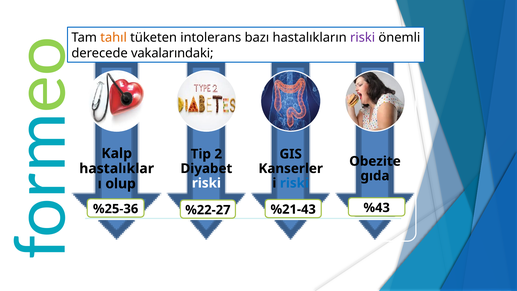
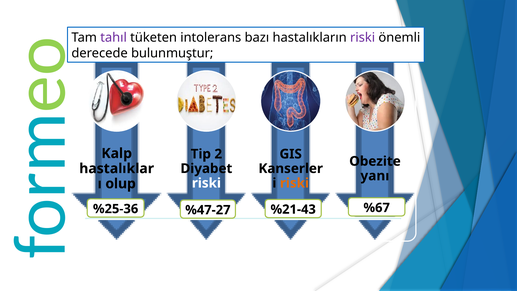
tahıl colour: orange -> purple
vakalarındaki: vakalarındaki -> bulunmuştur
gıda: gıda -> yanı
riski at (294, 183) colour: blue -> orange
%22-27: %22-27 -> %47-27
%43: %43 -> %67
